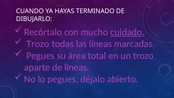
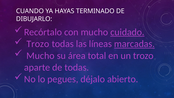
marcadas underline: none -> present
Pegues at (40, 56): Pegues -> Mucho
de líneas: líneas -> todas
